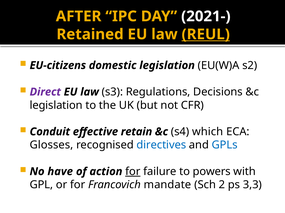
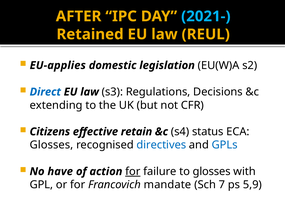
2021- colour: white -> light blue
REUL underline: present -> none
EU-citizens: EU-citizens -> EU-applies
Direct colour: purple -> blue
legislation at (56, 106): legislation -> extending
Conduit: Conduit -> Citizens
which: which -> status
to powers: powers -> glosses
2: 2 -> 7
3,3: 3,3 -> 5,9
